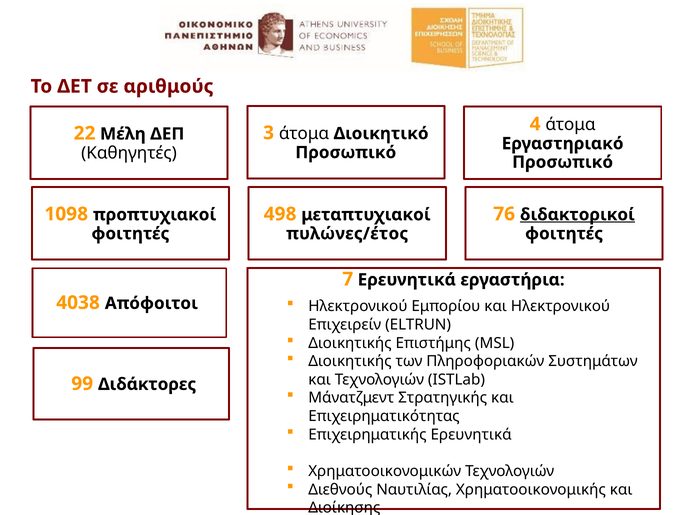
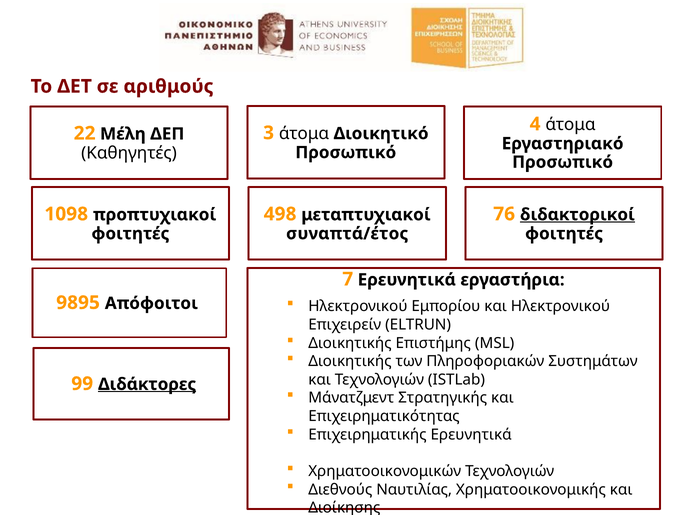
πυλώνες/έτος: πυλώνες/έτος -> συναπτά/έτος
4038: 4038 -> 9895
Διδάκτορες underline: none -> present
